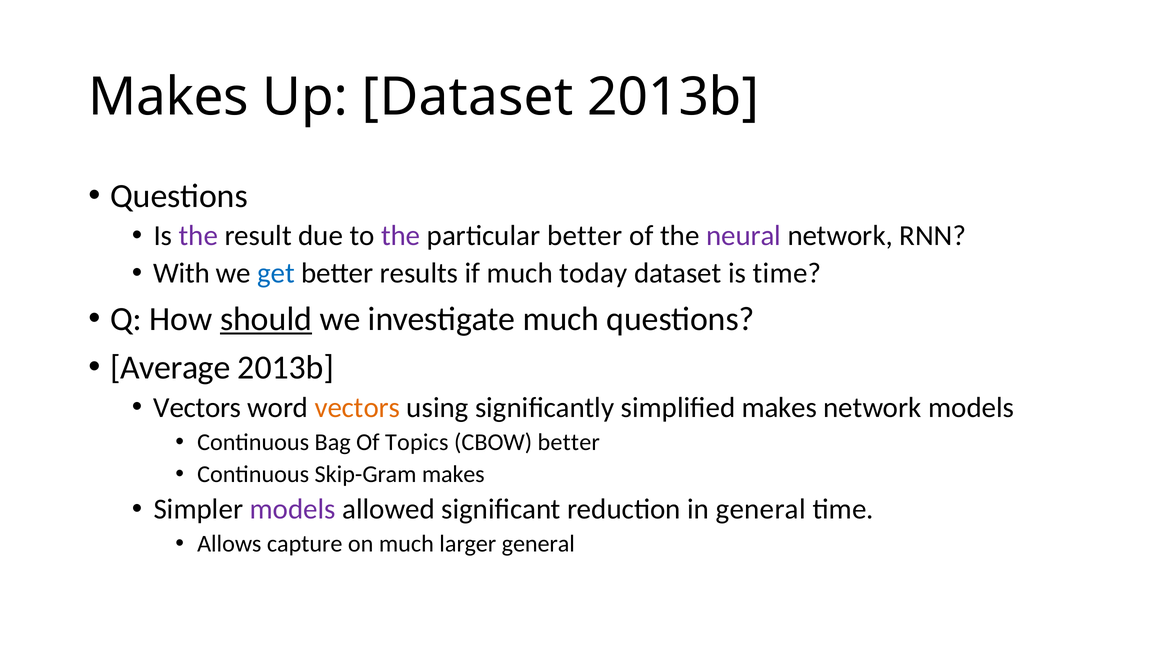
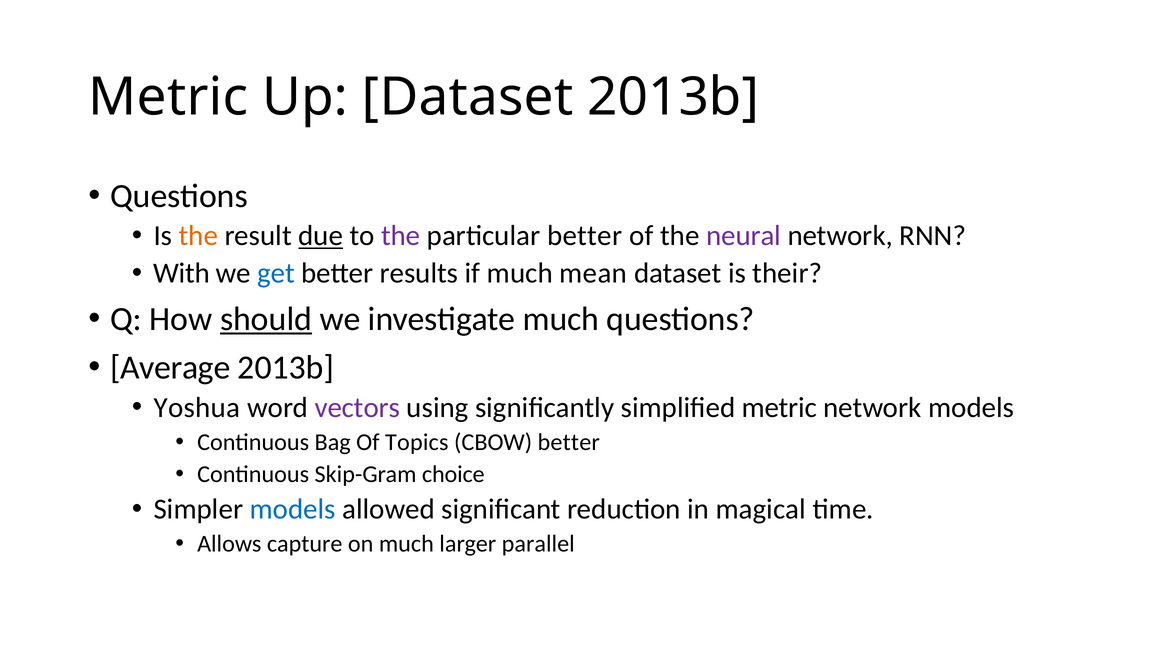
Makes at (169, 97): Makes -> Metric
the at (198, 236) colour: purple -> orange
due underline: none -> present
today: today -> mean
is time: time -> their
Vectors at (197, 408): Vectors -> Yoshua
vectors at (357, 408) colour: orange -> purple
simplified makes: makes -> metric
Skip-Gram makes: makes -> choice
models at (293, 510) colour: purple -> blue
in general: general -> magical
larger general: general -> parallel
